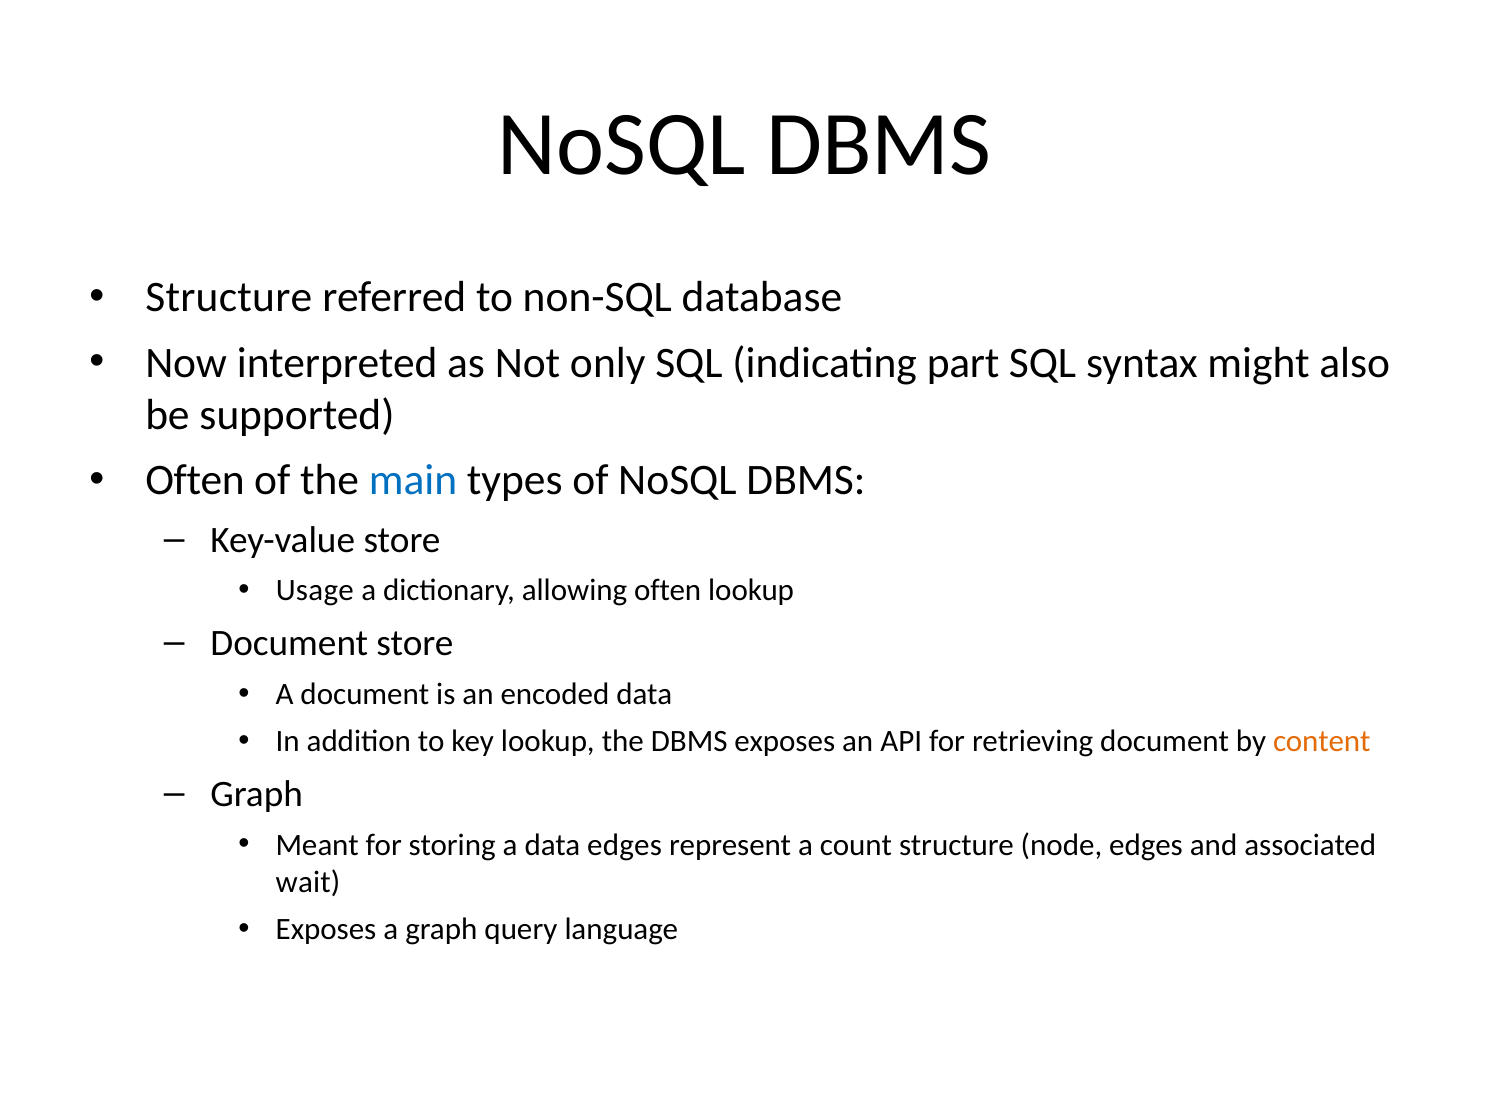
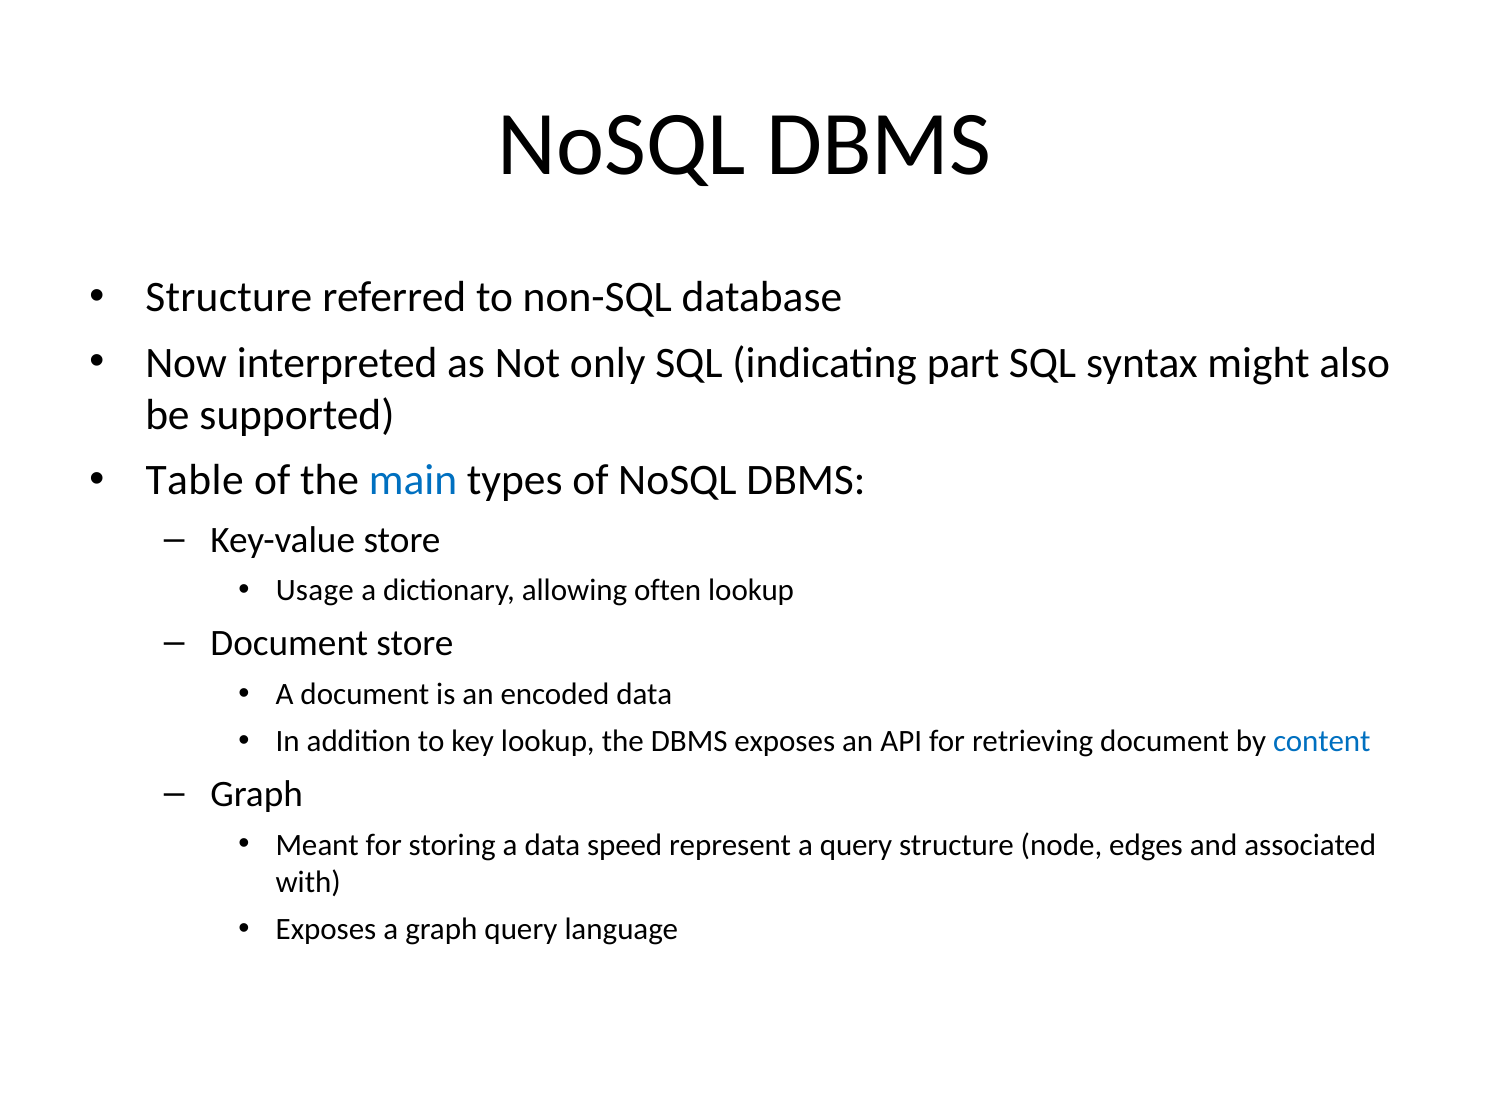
Often at (195, 480): Often -> Table
content colour: orange -> blue
data edges: edges -> speed
a count: count -> query
wait: wait -> with
